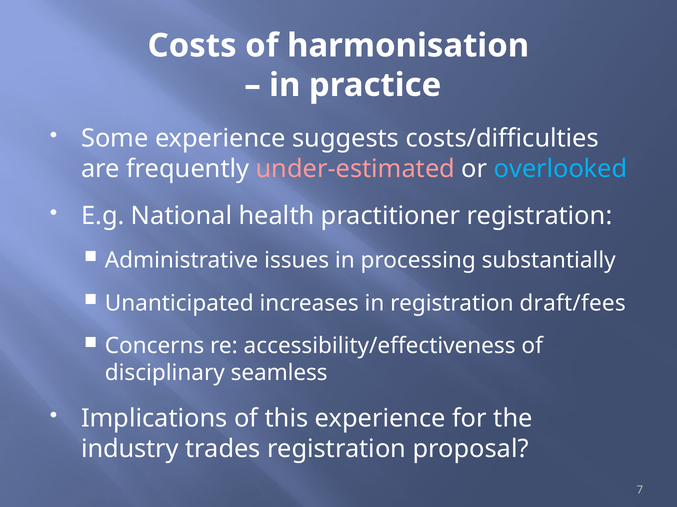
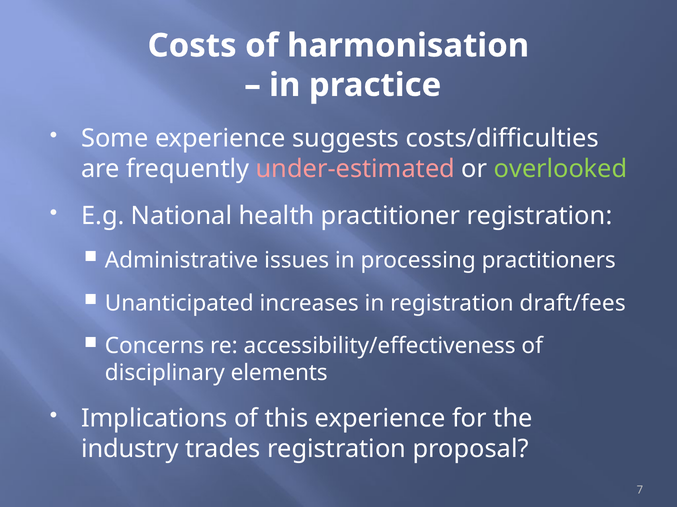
overlooked colour: light blue -> light green
substantially: substantially -> practitioners
seamless: seamless -> elements
